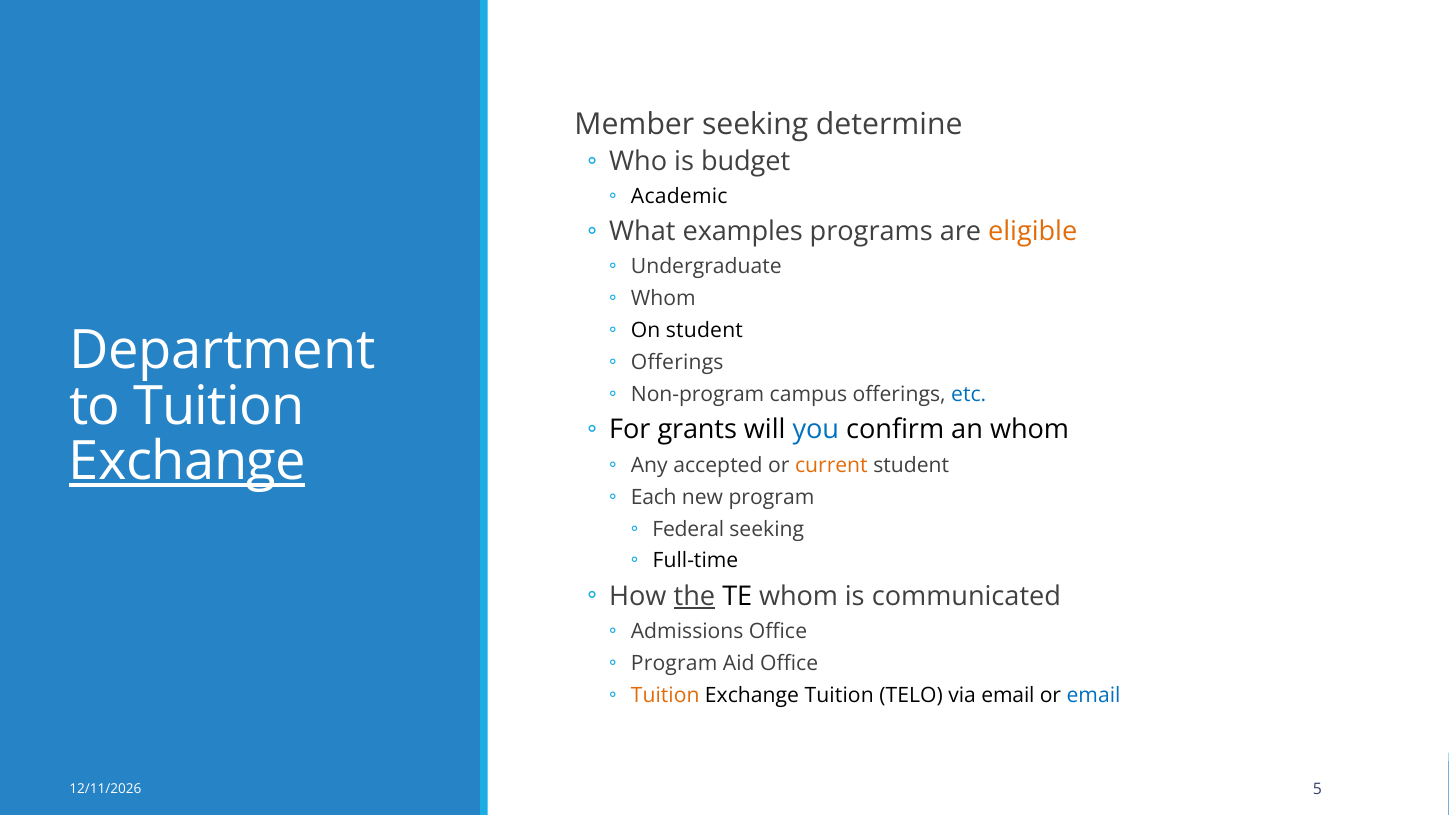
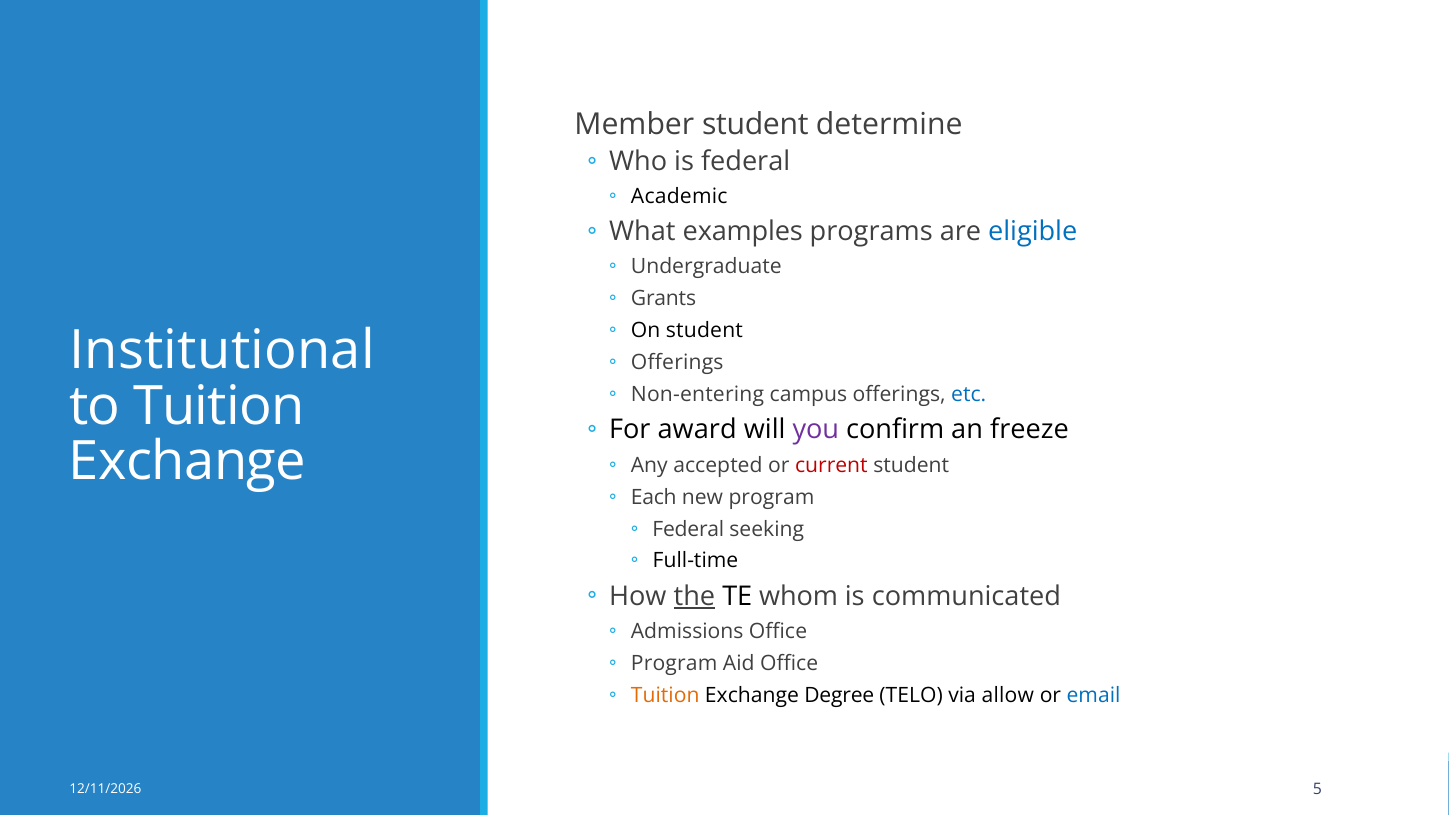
Member seeking: seeking -> student
is budget: budget -> federal
eligible colour: orange -> blue
Whom at (663, 299): Whom -> Grants
Department: Department -> Institutional
Non-program: Non-program -> Non-entering
grants: grants -> award
you colour: blue -> purple
an whom: whom -> freeze
Exchange at (188, 462) underline: present -> none
current colour: orange -> red
Exchange Tuition: Tuition -> Degree
via email: email -> allow
